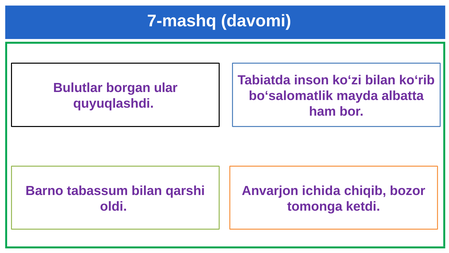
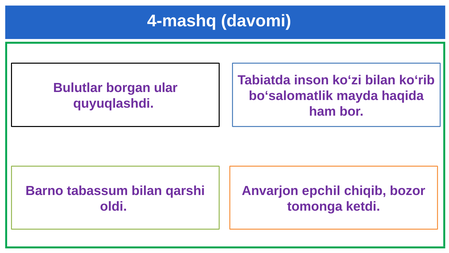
7-mashq: 7-mashq -> 4-mashq
albatta: albatta -> haqida
ichida: ichida -> epchil
